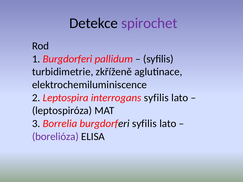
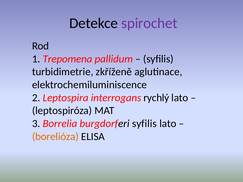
1 Burgdorferi: Burgdorferi -> Trepomena
interrogans syfilis: syfilis -> rychlý
borelióza colour: purple -> orange
